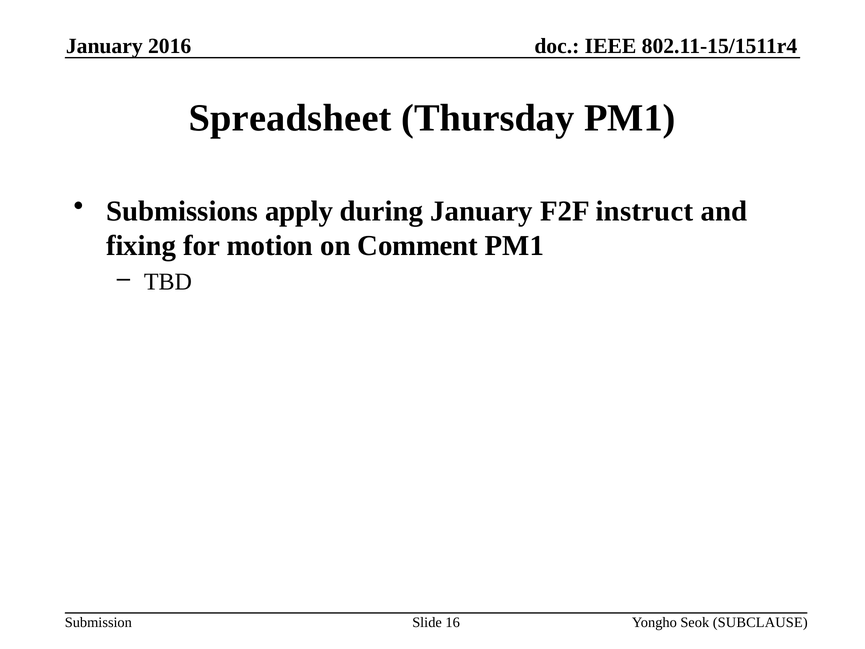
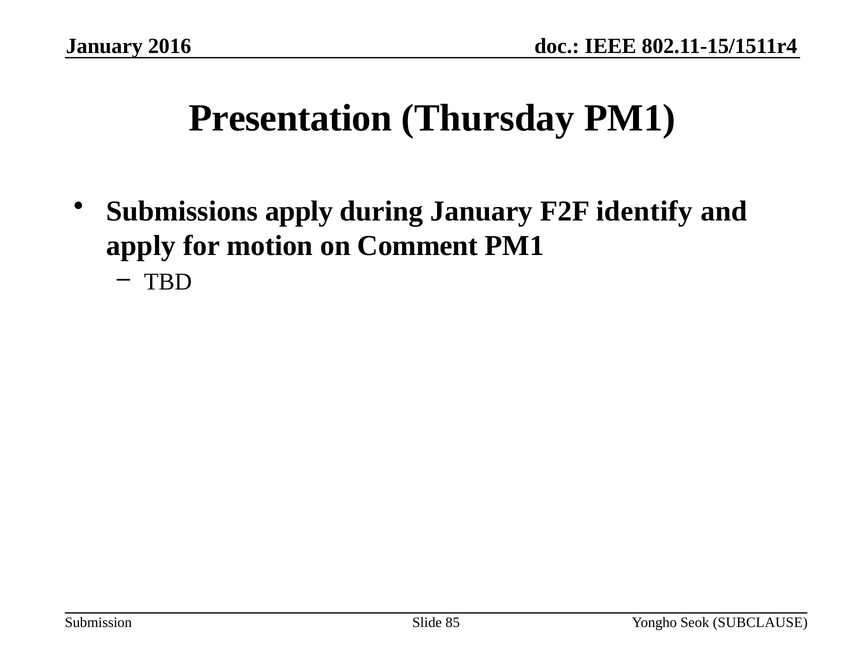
Spreadsheet: Spreadsheet -> Presentation
instruct: instruct -> identify
fixing at (141, 246): fixing -> apply
16: 16 -> 85
